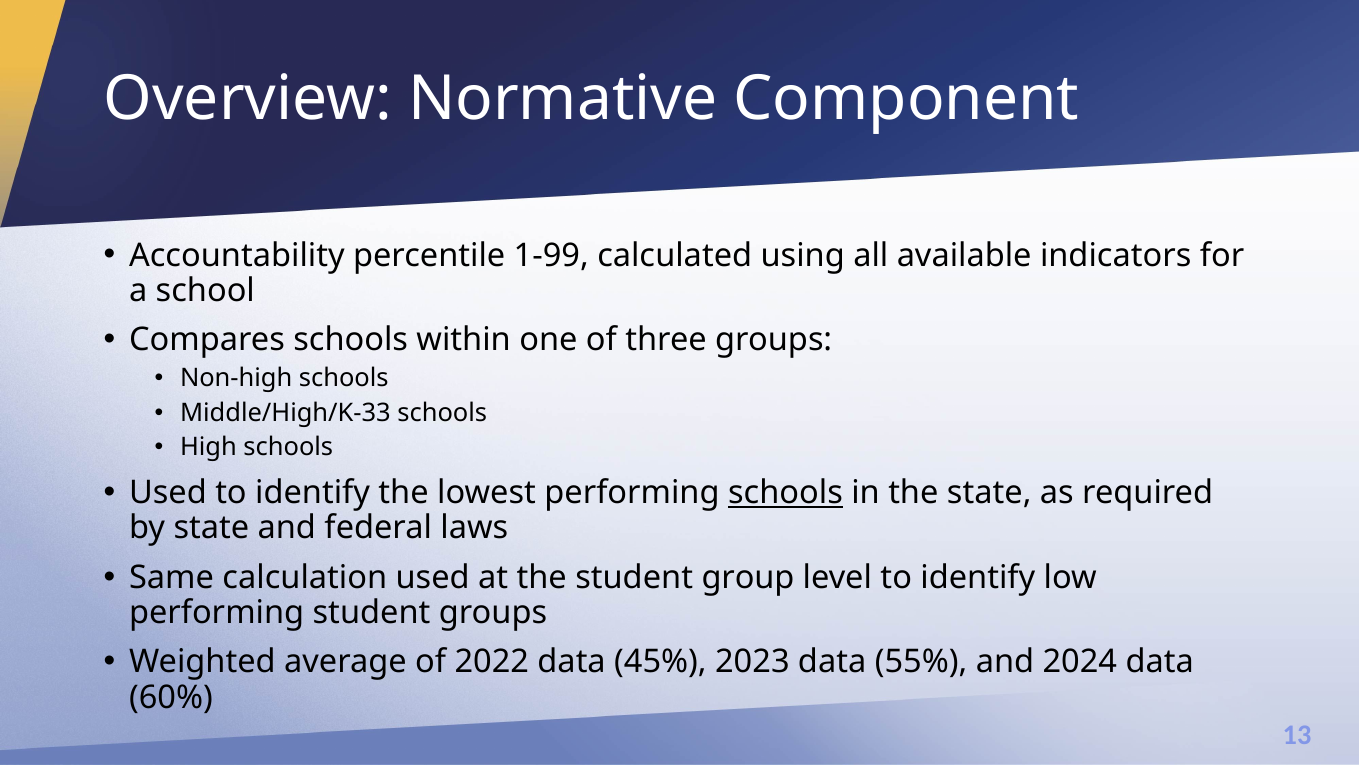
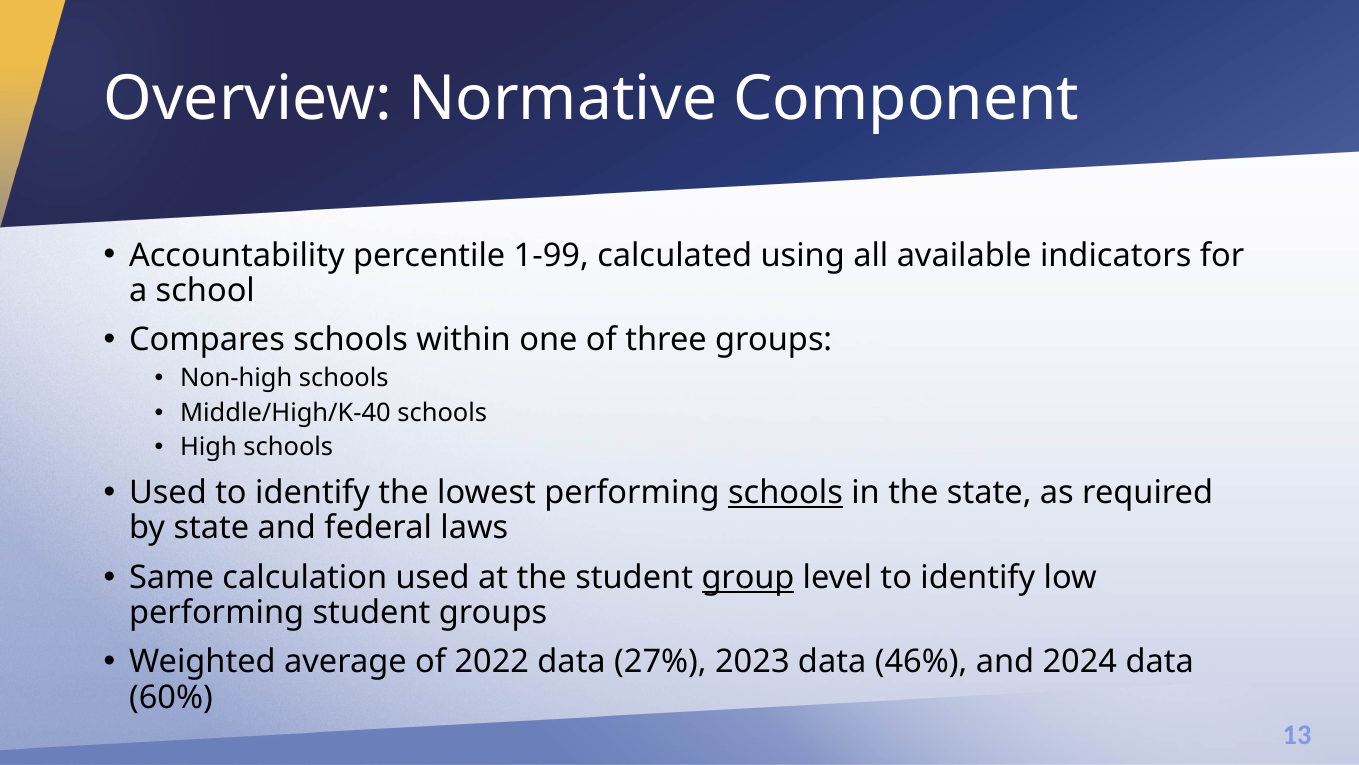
Middle/High/K-33: Middle/High/K-33 -> Middle/High/K-40
group underline: none -> present
45%: 45% -> 27%
55%: 55% -> 46%
